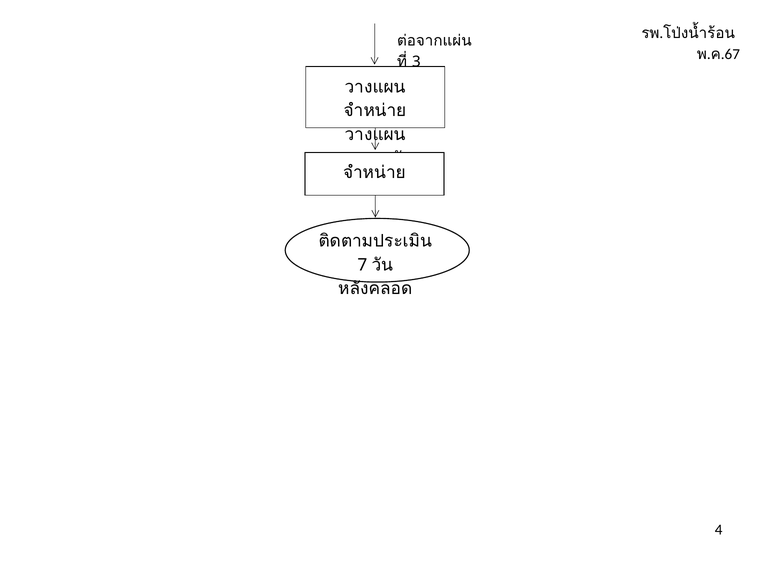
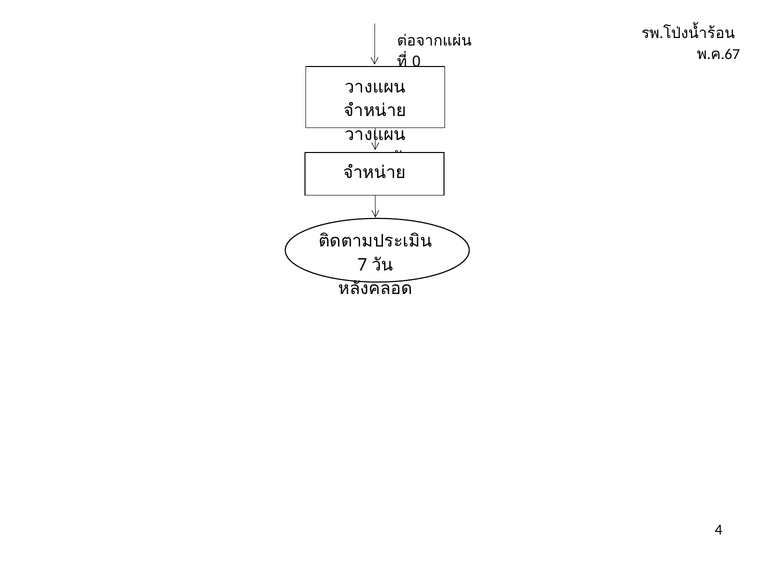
3: 3 -> 0
